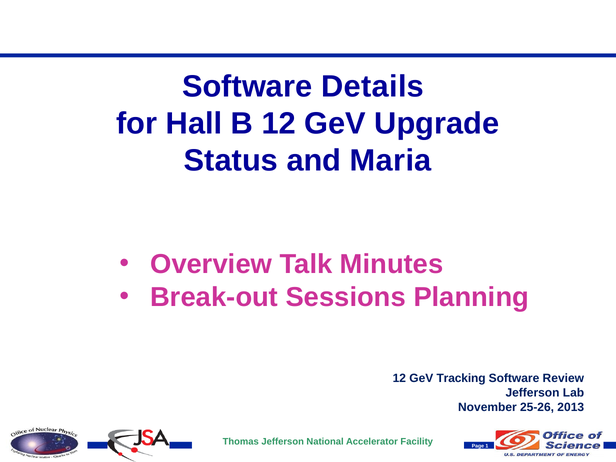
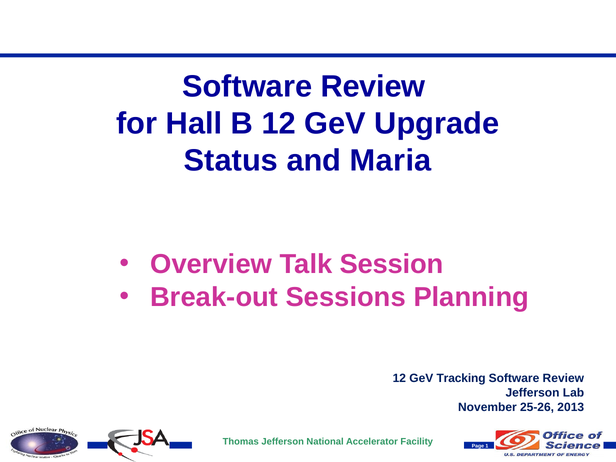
Details at (373, 87): Details -> Review
Minutes: Minutes -> Session
